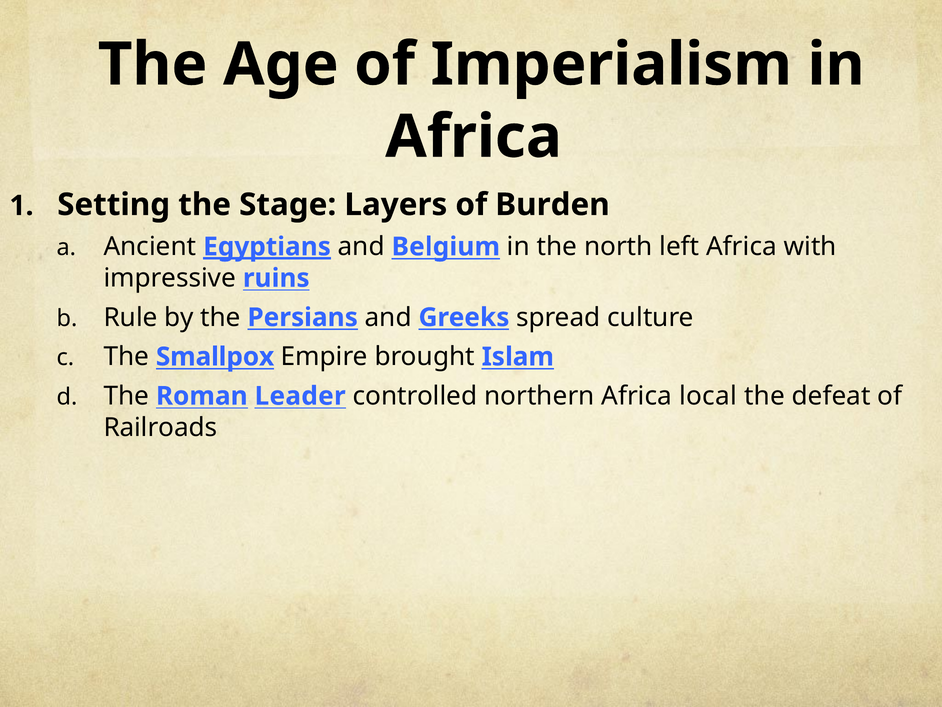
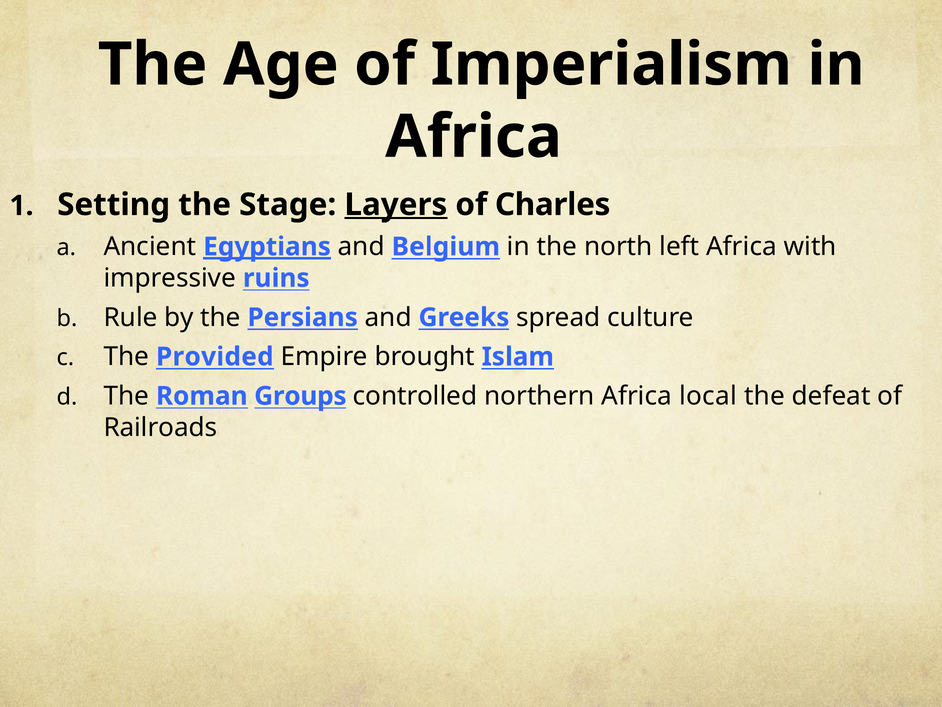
Layers underline: none -> present
Burden: Burden -> Charles
Smallpox: Smallpox -> Provided
Leader: Leader -> Groups
